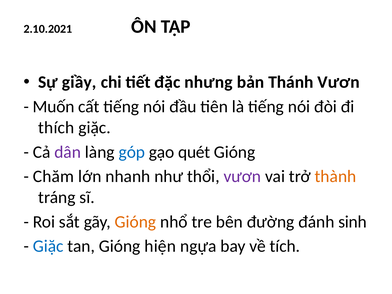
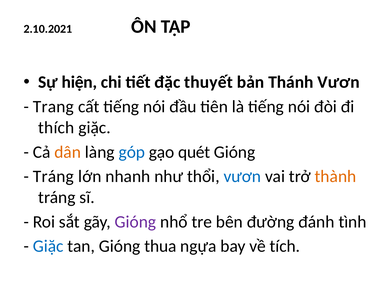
giầy: giầy -> hiện
nhưng: nhưng -> thuyết
Muốn: Muốn -> Trang
dân colour: purple -> orange
Chăm at (53, 176): Chăm -> Tráng
vươn at (242, 176) colour: purple -> blue
Gióng at (135, 222) colour: orange -> purple
sinh: sinh -> tình
hiện: hiện -> thua
